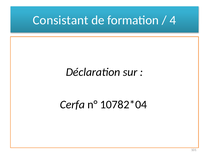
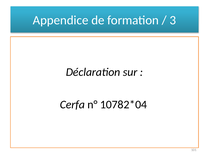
Consistant: Consistant -> Appendice
4: 4 -> 3
